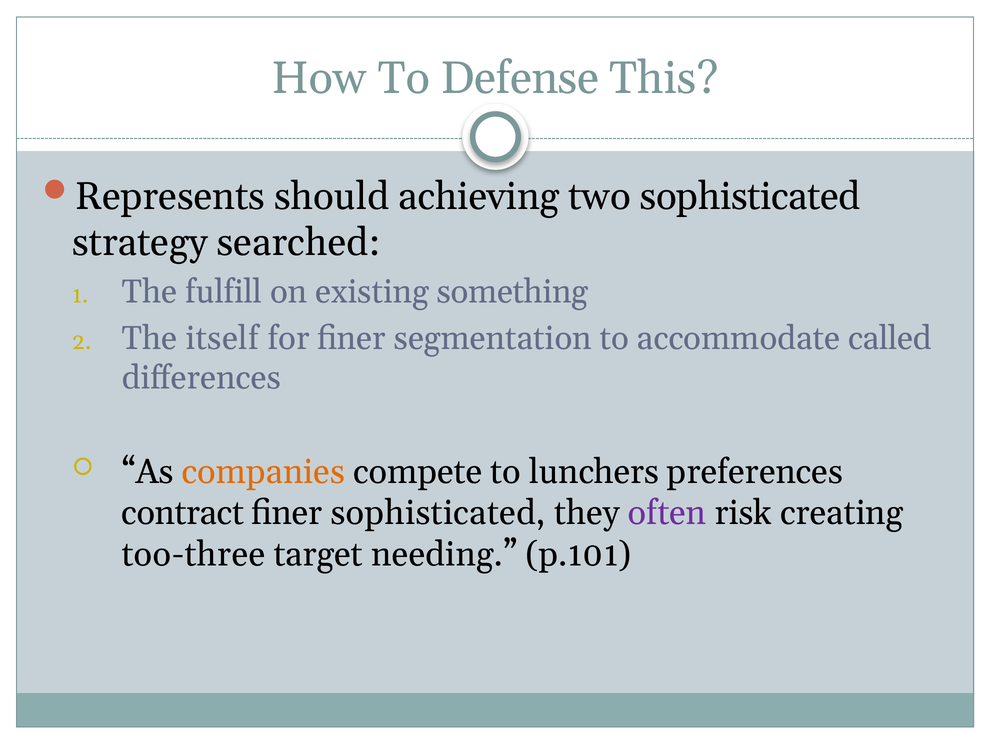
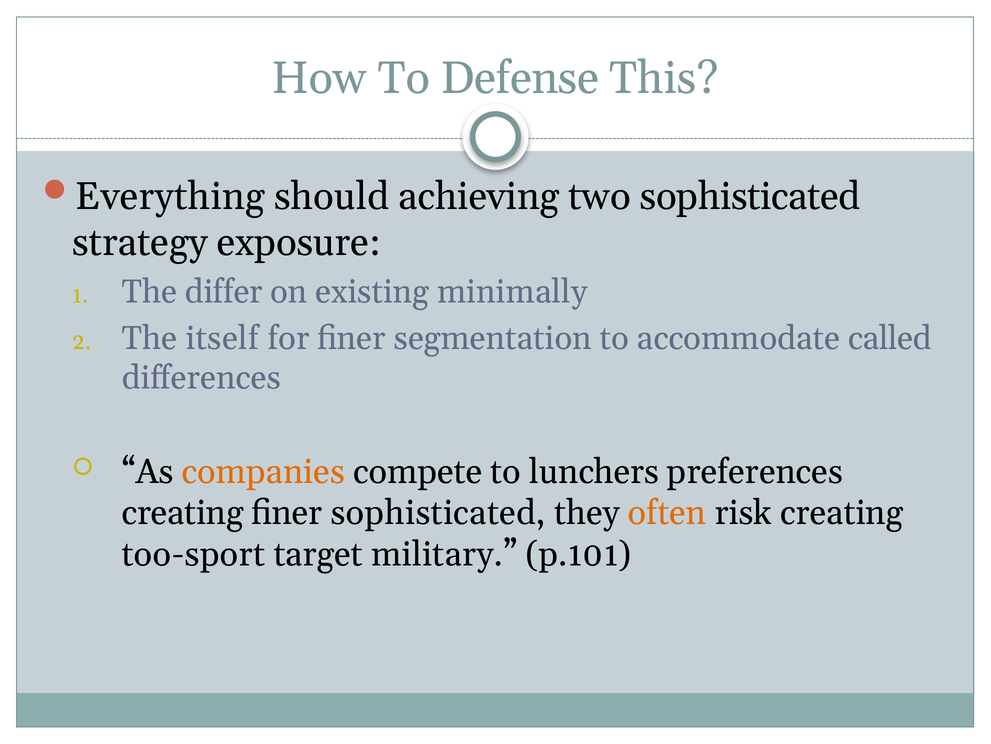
Represents: Represents -> Everything
searched: searched -> exposure
fulfill: fulfill -> differ
something: something -> minimally
contract at (183, 512): contract -> creating
often colour: purple -> orange
too-three: too-three -> too-sport
needing: needing -> military
